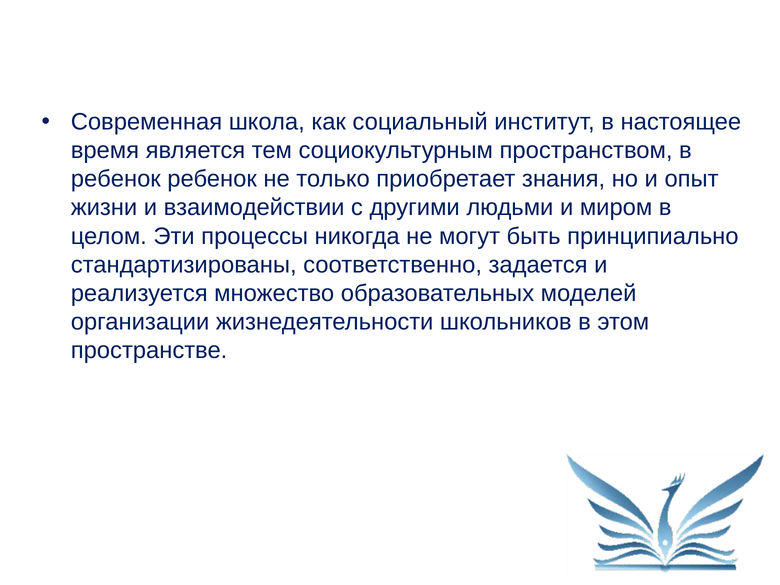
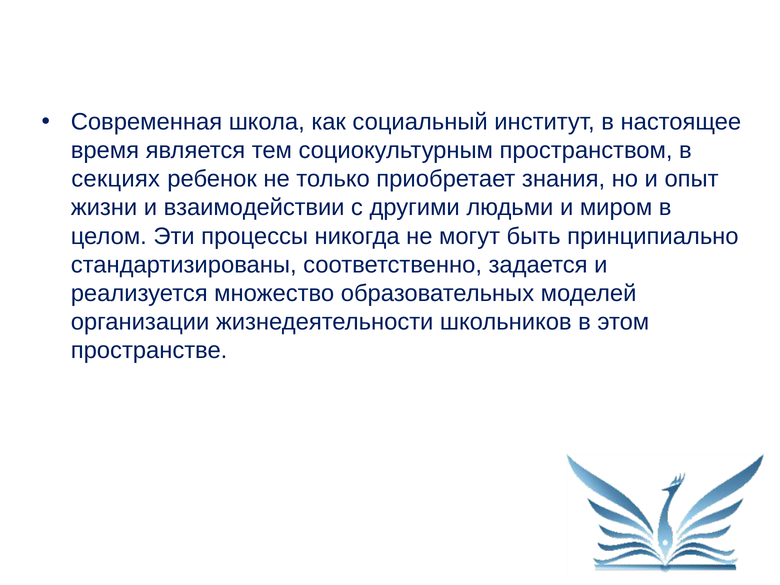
ребенок at (116, 179): ребенок -> секциях
